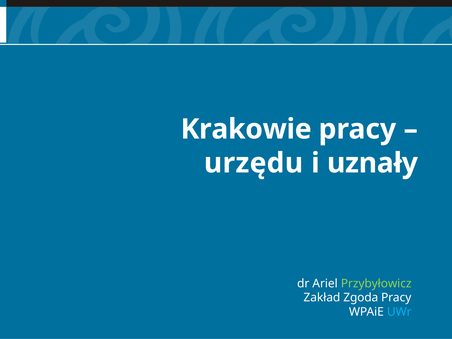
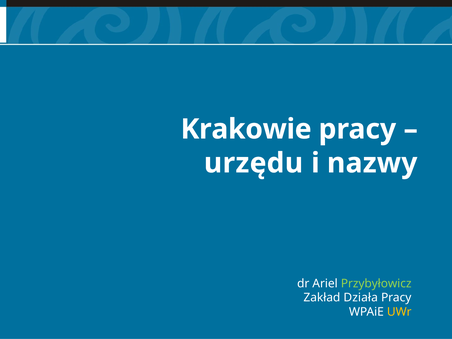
uznały: uznały -> nazwy
Zgoda: Zgoda -> Działa
UWr colour: light blue -> yellow
